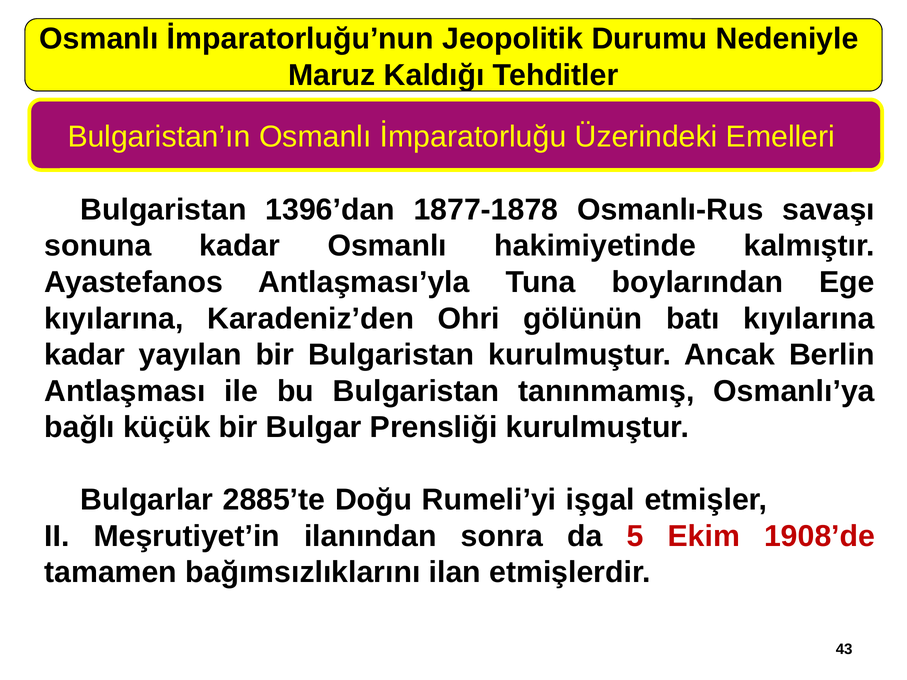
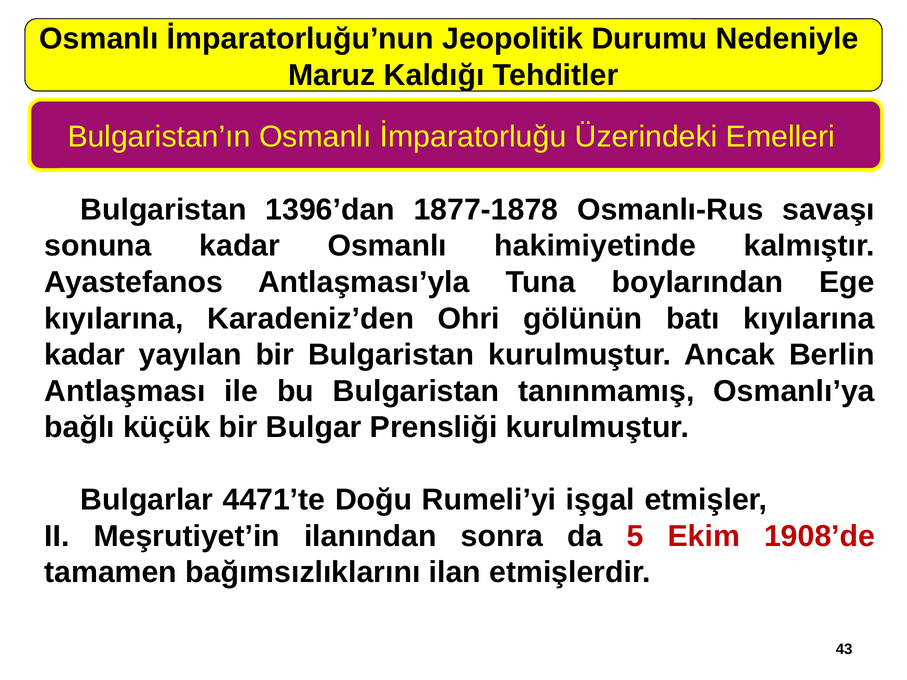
2885’te: 2885’te -> 4471’te
